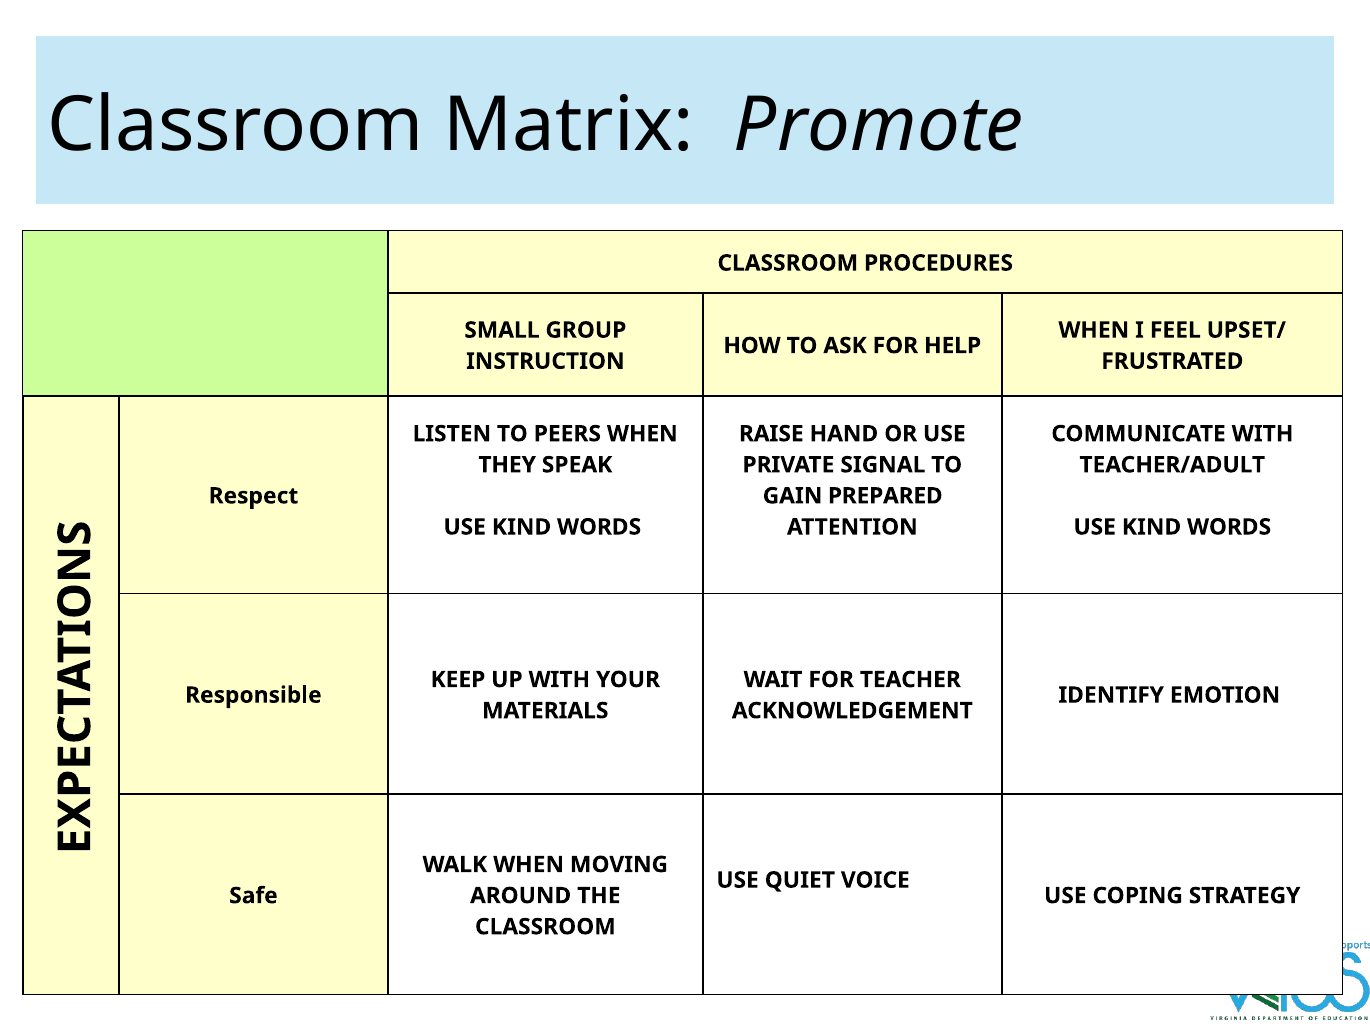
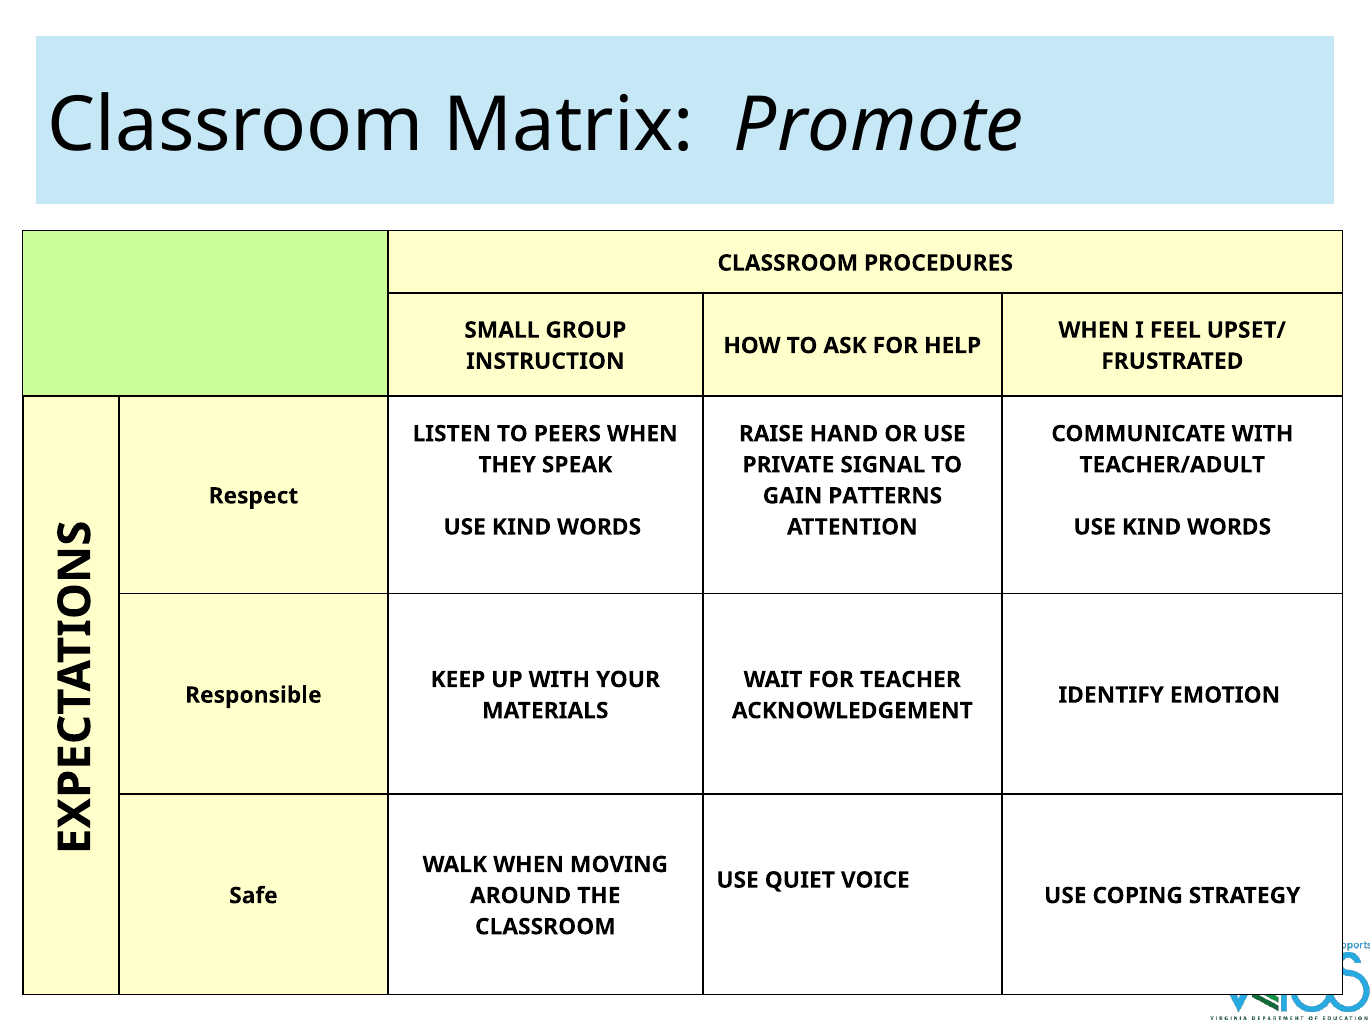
PREPARED: PREPARED -> PATTERNS
